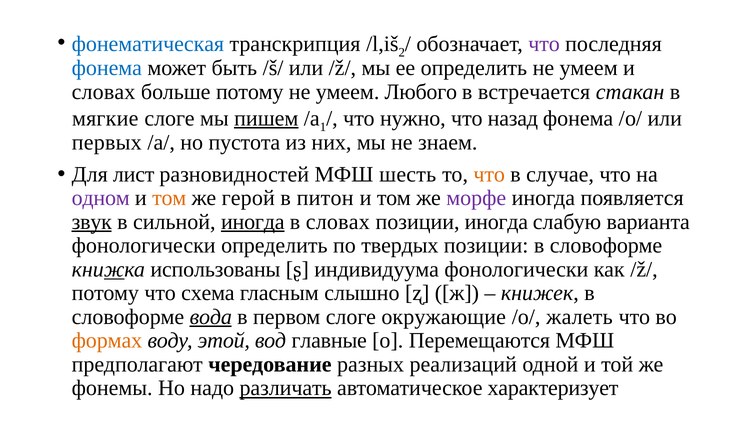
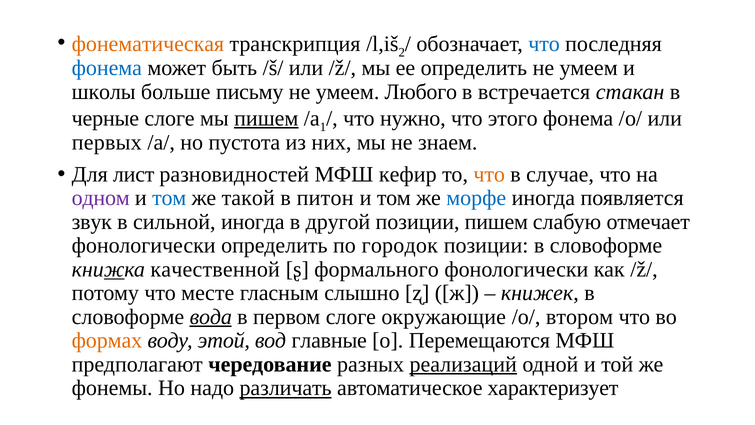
фонематическая colour: blue -> orange
что at (544, 44) colour: purple -> blue
словах at (104, 92): словах -> школы
больше потому: потому -> письму
мягкие: мягкие -> черные
назад: назад -> этого
шесть: шесть -> кефир
том at (169, 198) colour: orange -> blue
герой: герой -> такой
морфе colour: purple -> blue
звук underline: present -> none
иногда at (253, 222) underline: present -> none
в словах: словах -> другой
позиции иногда: иногда -> пишем
варианта: варианта -> отмечает
твердых: твердых -> городок
использованы: использованы -> качественной
индивидуума: индивидуума -> формального
схема: схема -> месте
жалеть: жалеть -> втором
реализаций underline: none -> present
